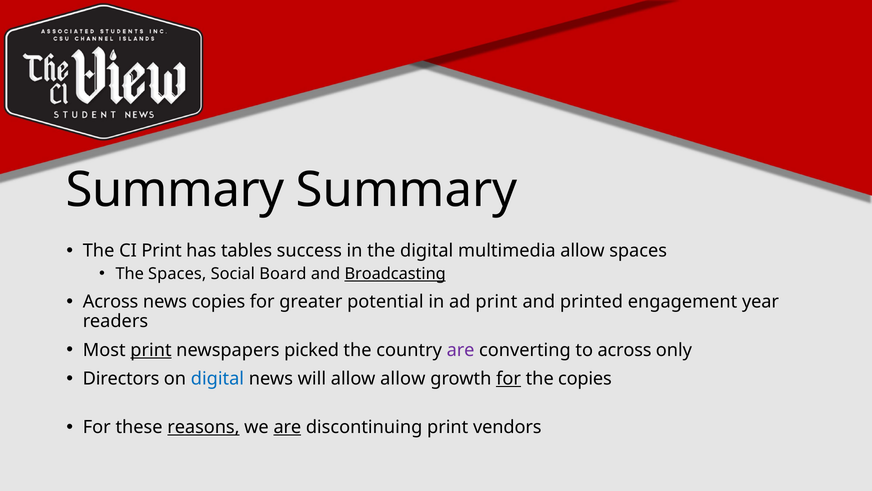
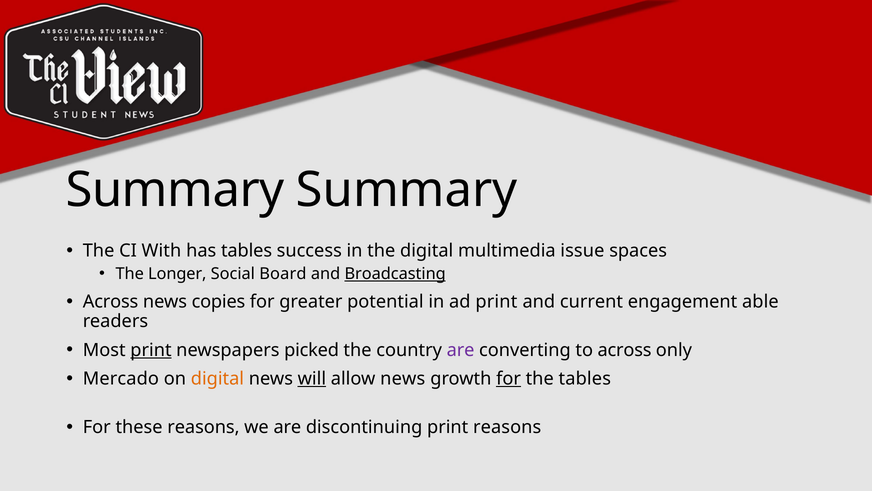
CI Print: Print -> With
multimedia allow: allow -> issue
The Spaces: Spaces -> Longer
printed: printed -> current
year: year -> able
Directors: Directors -> Mercado
digital at (217, 378) colour: blue -> orange
will underline: none -> present
allow allow: allow -> news
the copies: copies -> tables
reasons at (203, 427) underline: present -> none
are at (287, 427) underline: present -> none
print vendors: vendors -> reasons
